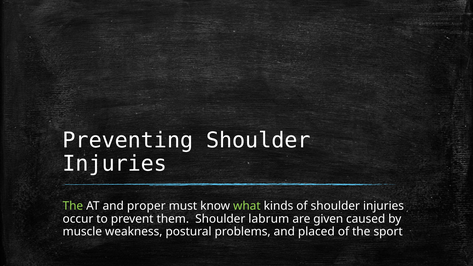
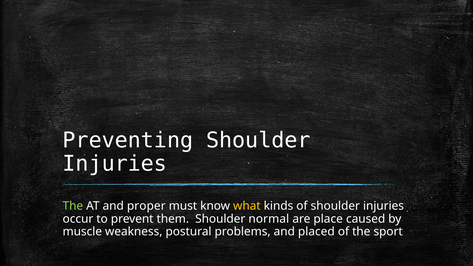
what colour: light green -> yellow
labrum: labrum -> normal
given: given -> place
